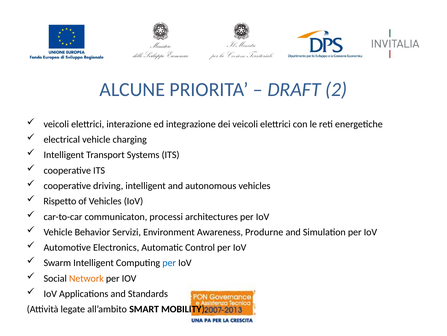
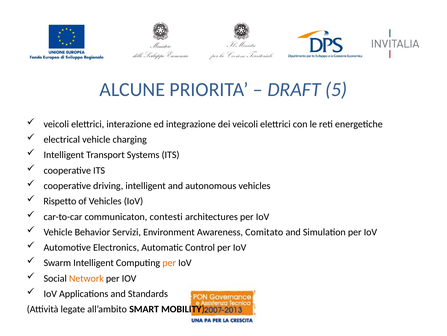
2: 2 -> 5
processi: processi -> contesti
Produrne: Produrne -> Comitato
per at (169, 262) colour: blue -> orange
